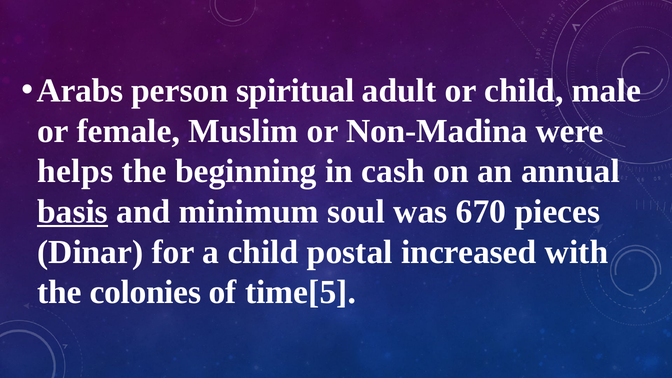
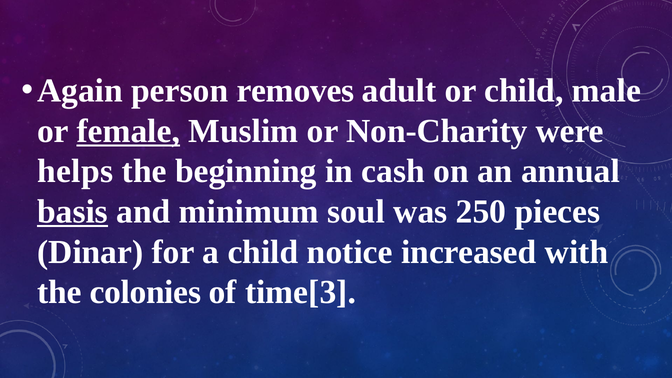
Arabs: Arabs -> Again
spiritual: spiritual -> removes
female underline: none -> present
Non-Madina: Non-Madina -> Non-Charity
670: 670 -> 250
postal: postal -> notice
time[5: time[5 -> time[3
